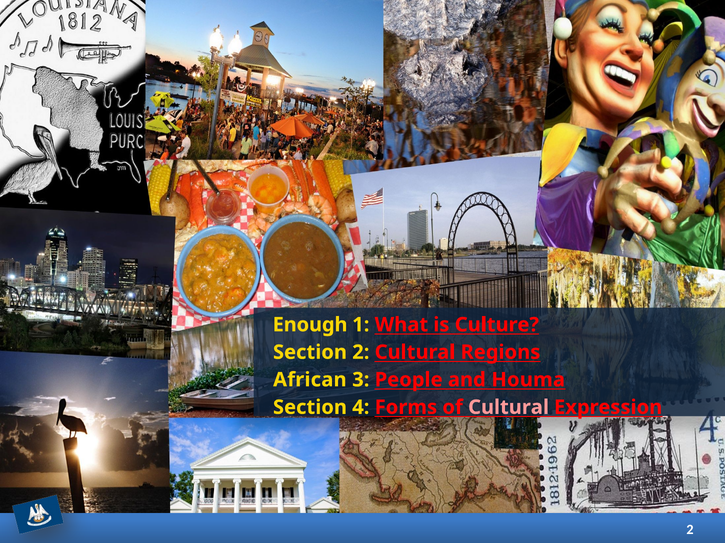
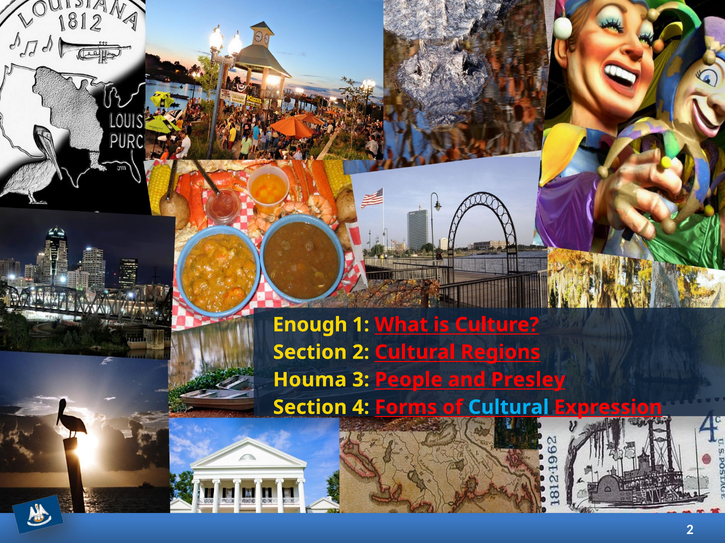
African: African -> Houma
Houma: Houma -> Presley
Cultural at (508, 408) colour: pink -> light blue
